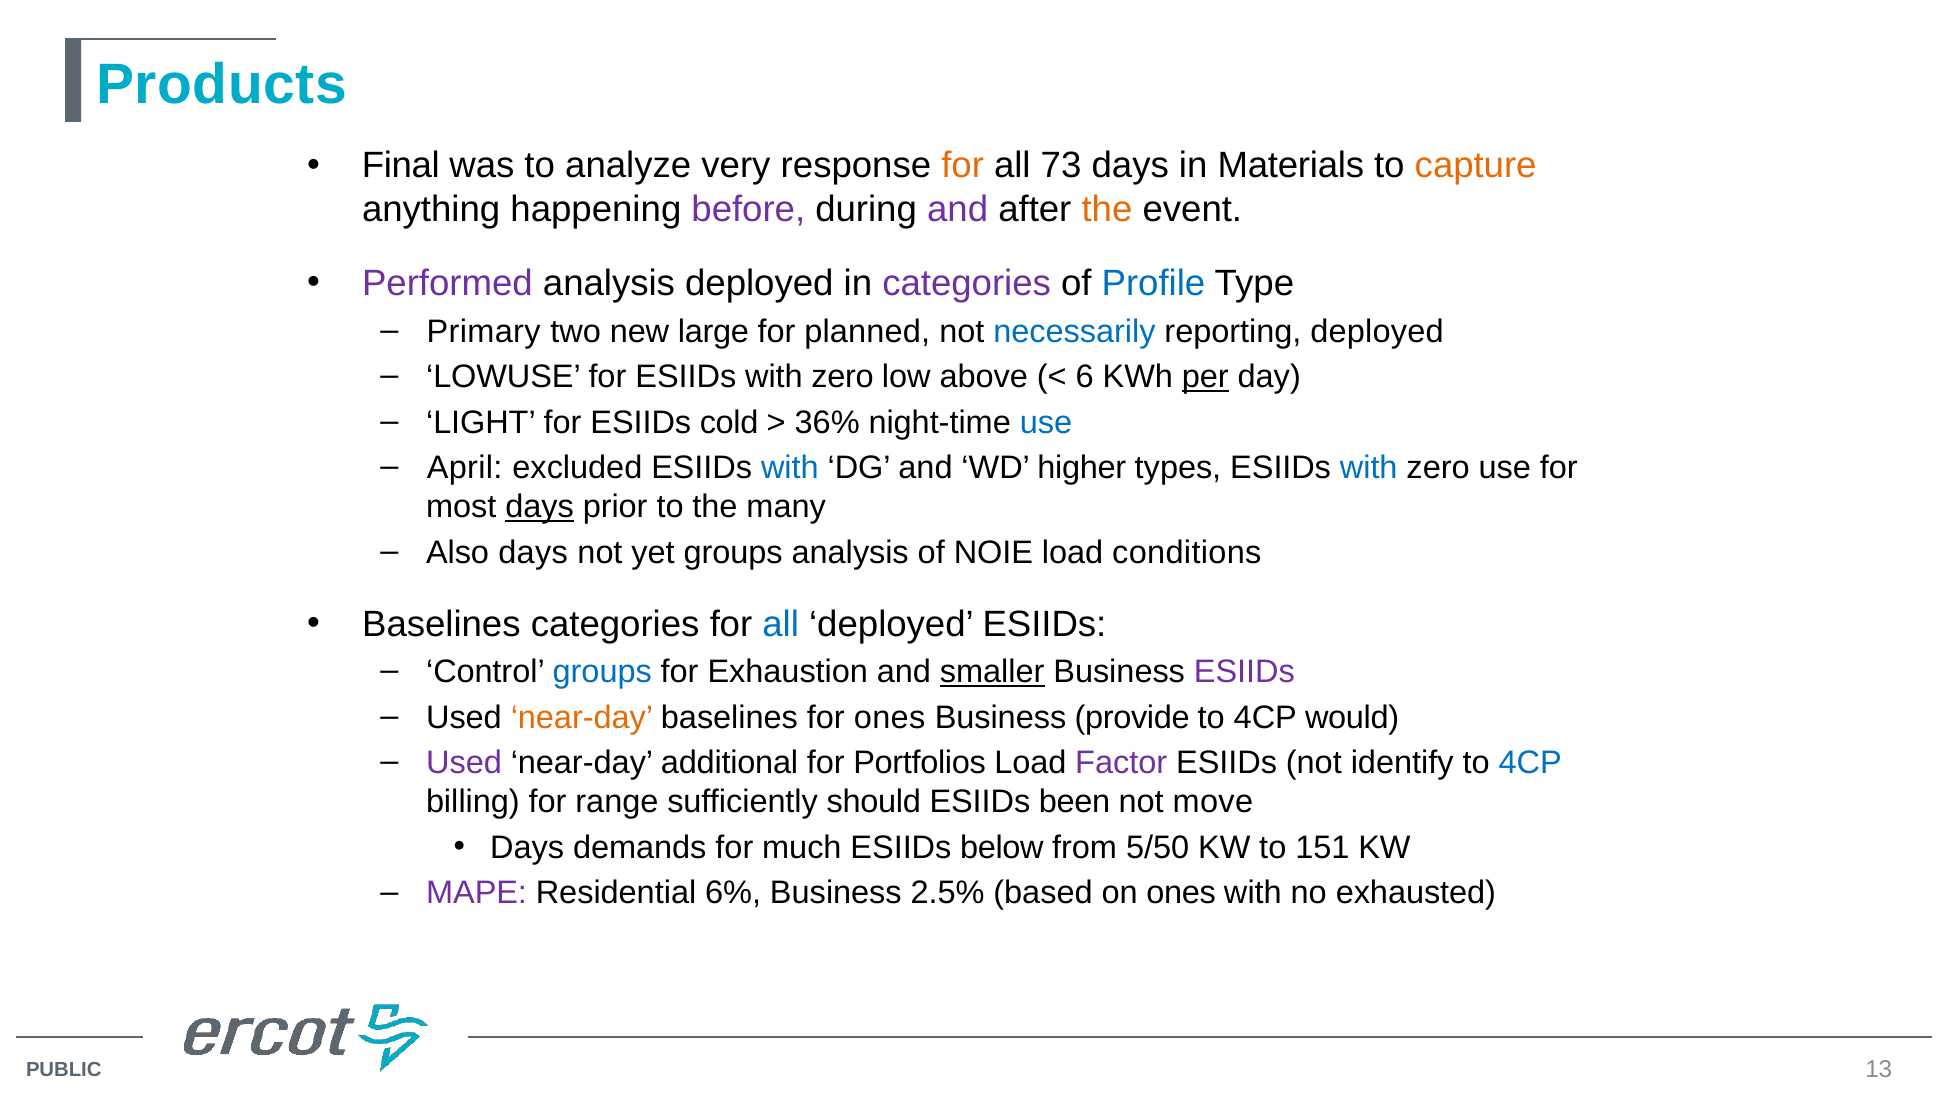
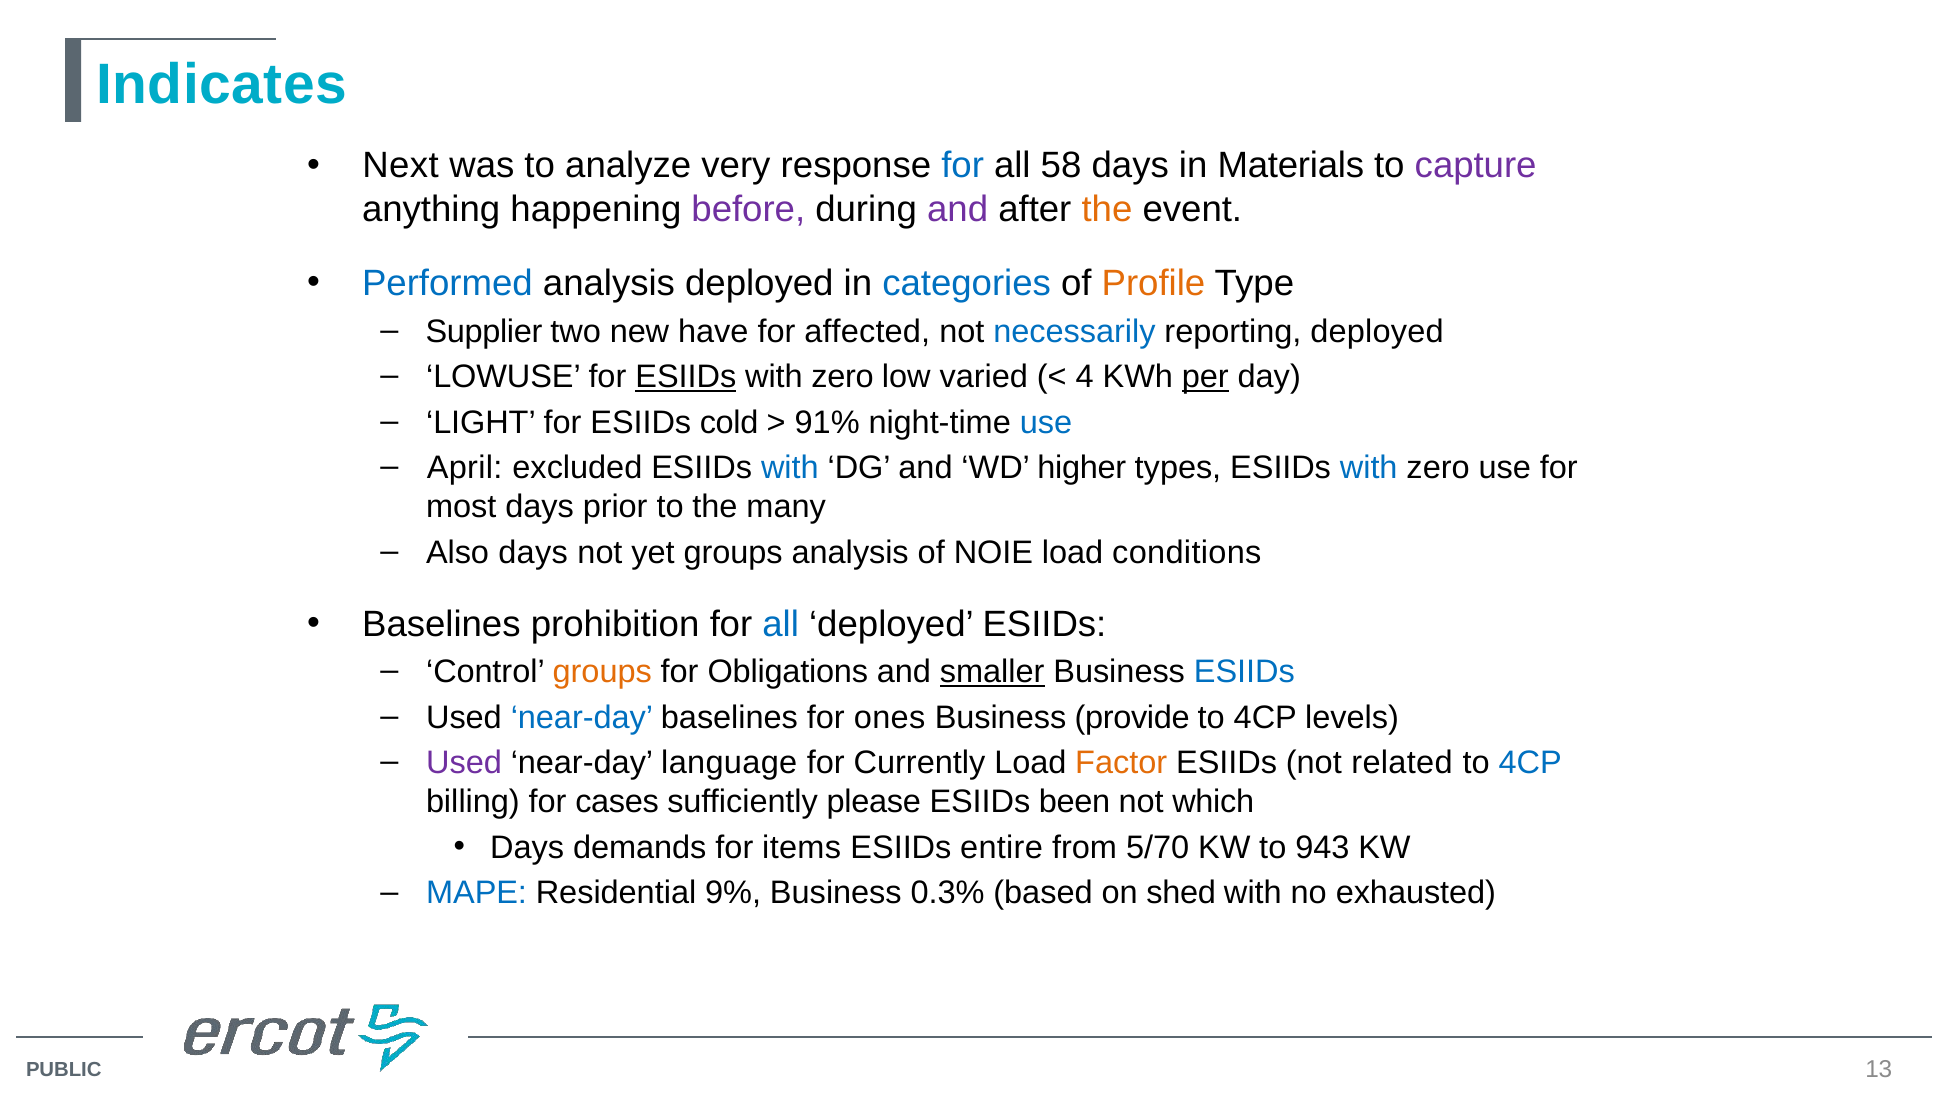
Products: Products -> Indicates
Final: Final -> Next
for at (963, 166) colour: orange -> blue
73: 73 -> 58
capture colour: orange -> purple
Performed colour: purple -> blue
categories at (967, 284) colour: purple -> blue
Profile colour: blue -> orange
Primary: Primary -> Supplier
large: large -> have
planned: planned -> affected
ESIIDs at (686, 377) underline: none -> present
above: above -> varied
6: 6 -> 4
36%: 36% -> 91%
days at (540, 507) underline: present -> none
Baselines categories: categories -> prohibition
groups at (602, 672) colour: blue -> orange
Exhaustion: Exhaustion -> Obligations
ESIIDs at (1244, 672) colour: purple -> blue
near-day at (582, 718) colour: orange -> blue
would: would -> levels
additional: additional -> language
Portfolios: Portfolios -> Currently
Factor colour: purple -> orange
identify: identify -> related
range: range -> cases
should: should -> please
move: move -> which
much: much -> items
below: below -> entire
5/50: 5/50 -> 5/70
151: 151 -> 943
MAPE colour: purple -> blue
6%: 6% -> 9%
2.5%: 2.5% -> 0.3%
on ones: ones -> shed
